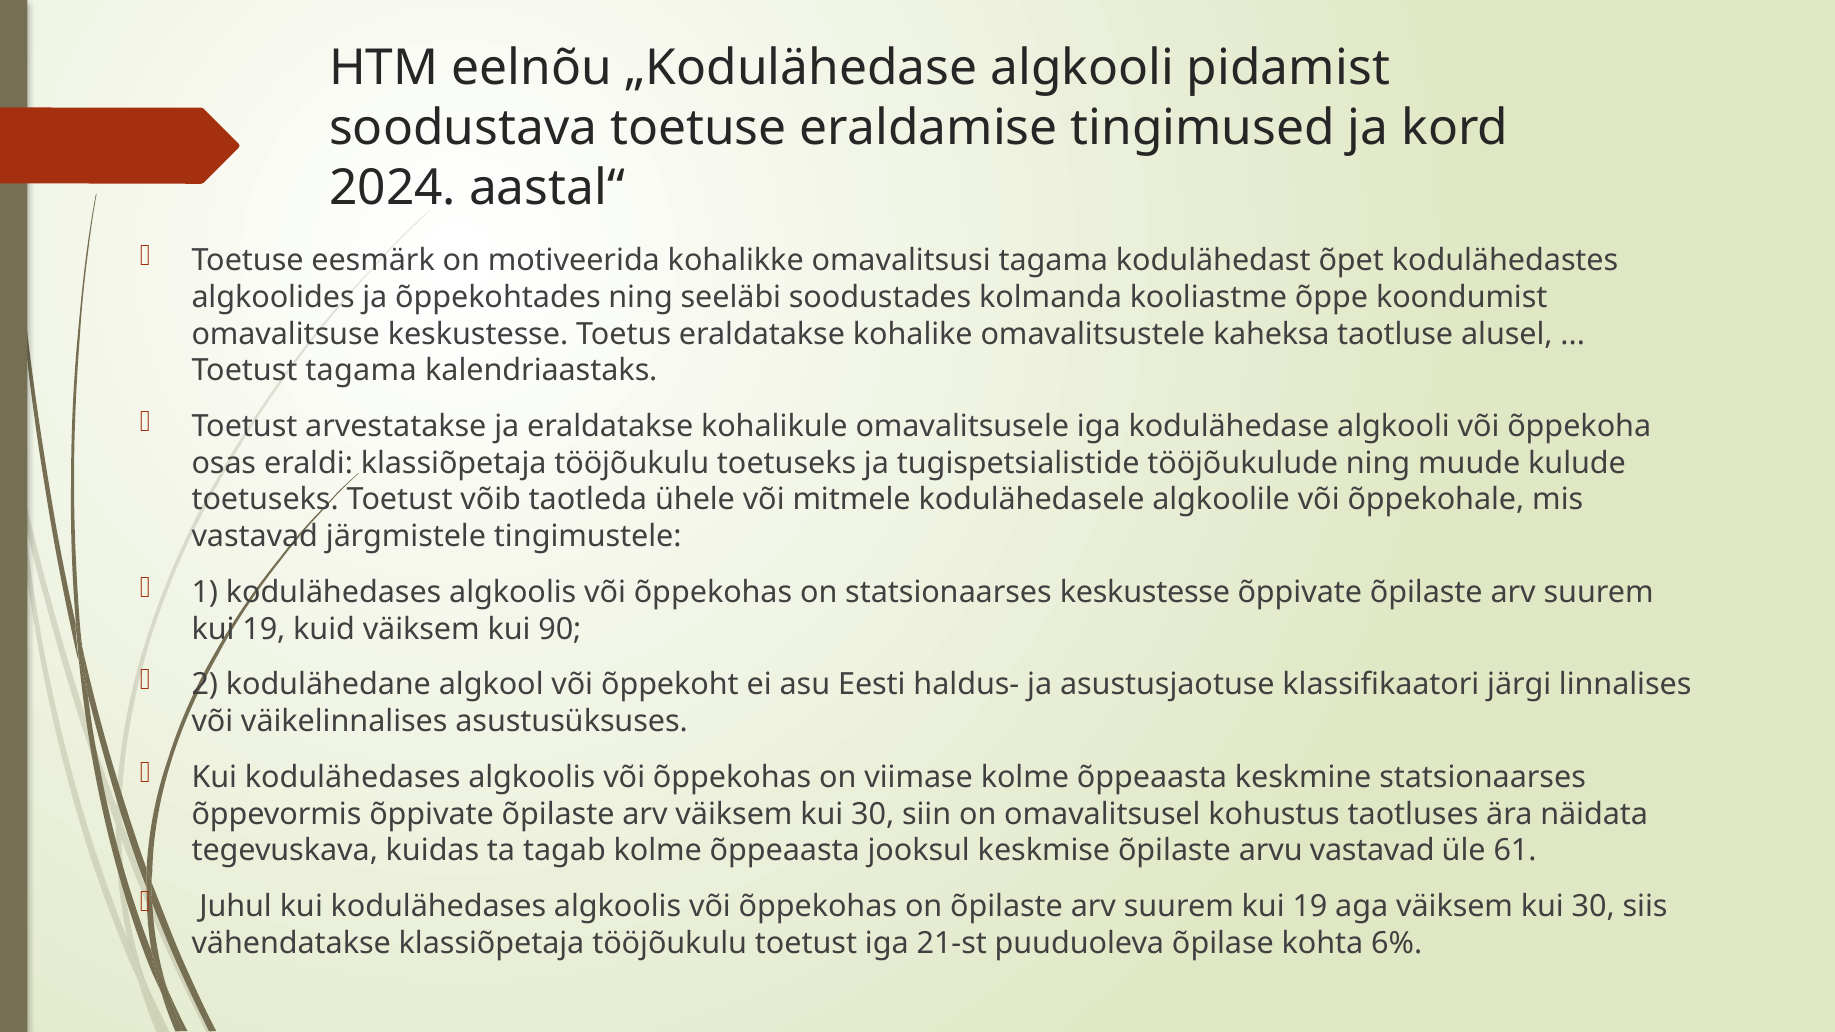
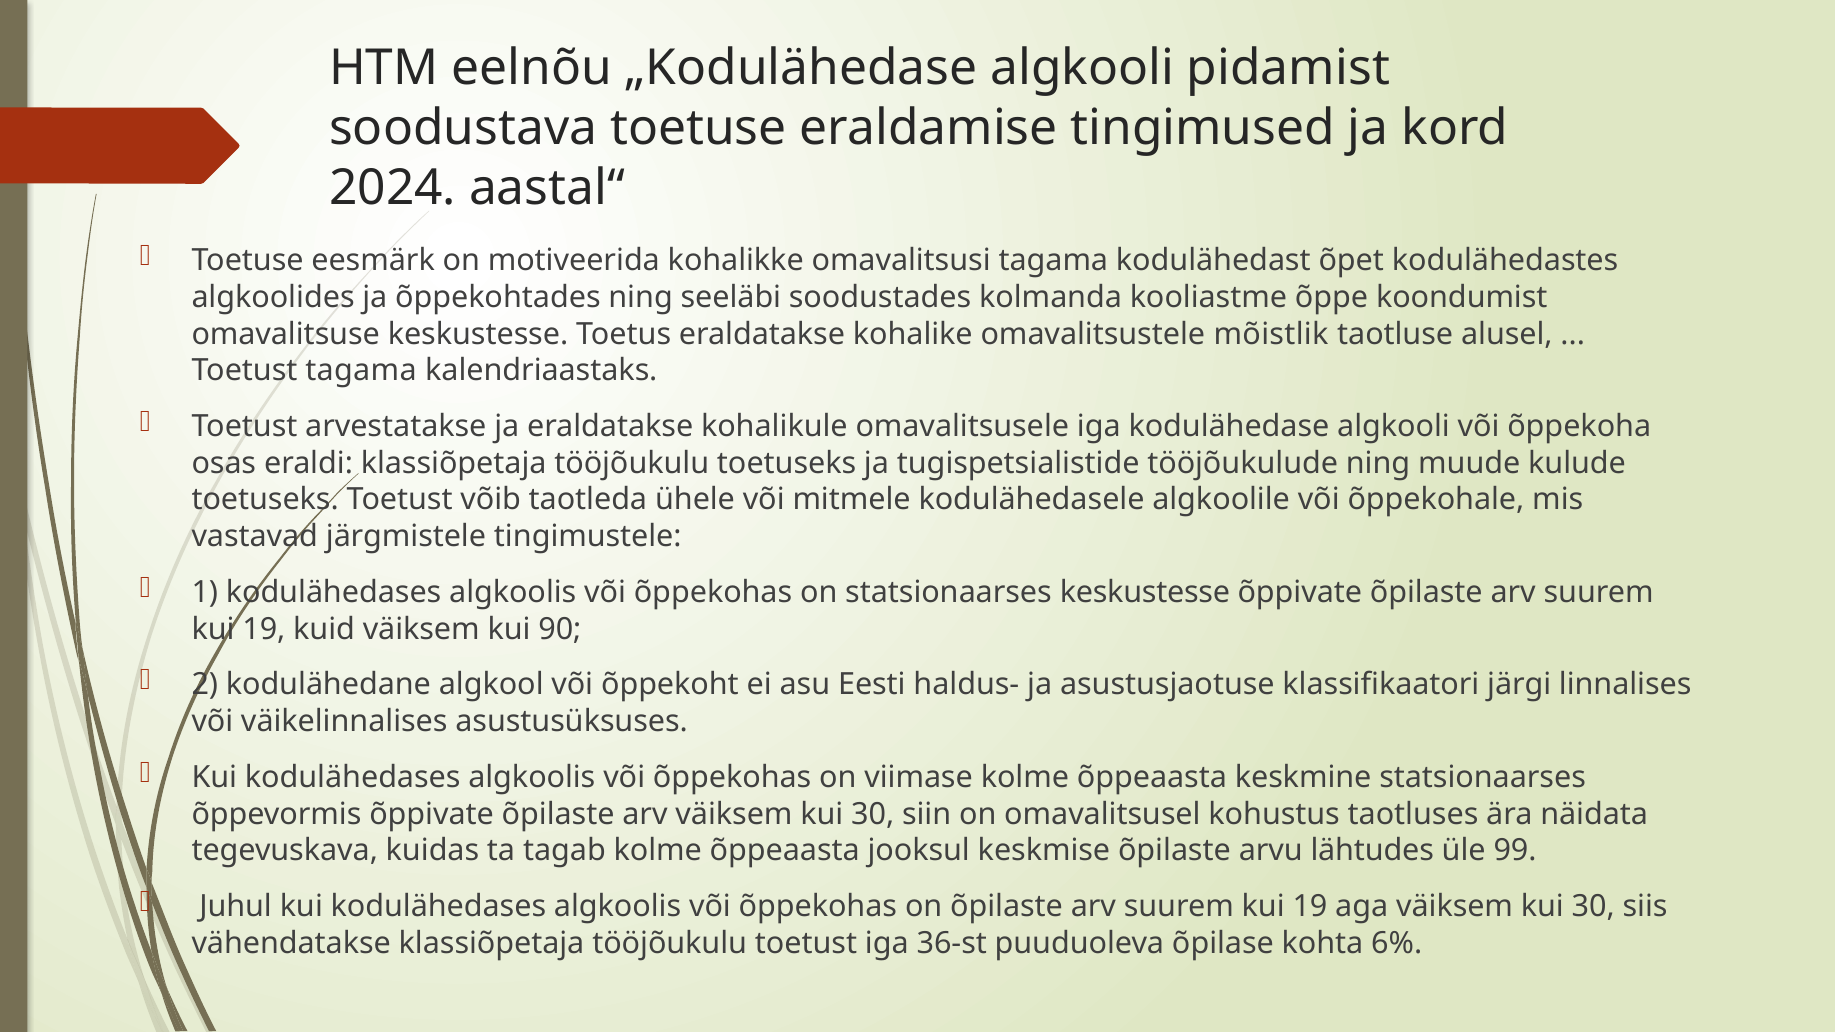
kaheksa: kaheksa -> mõistlik
arvu vastavad: vastavad -> lähtudes
61: 61 -> 99
21-st: 21-st -> 36-st
